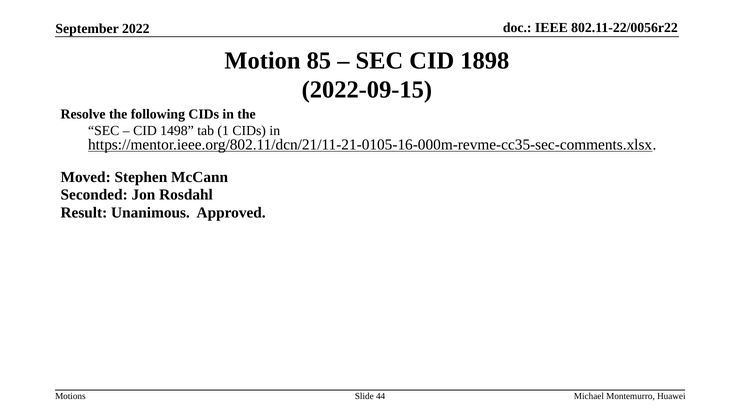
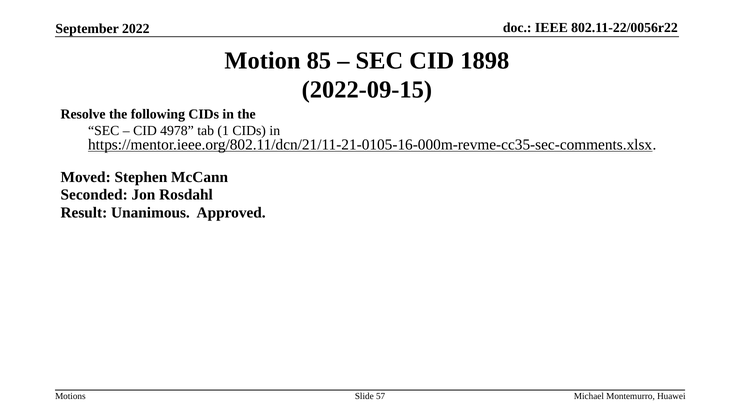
1498: 1498 -> 4978
44: 44 -> 57
